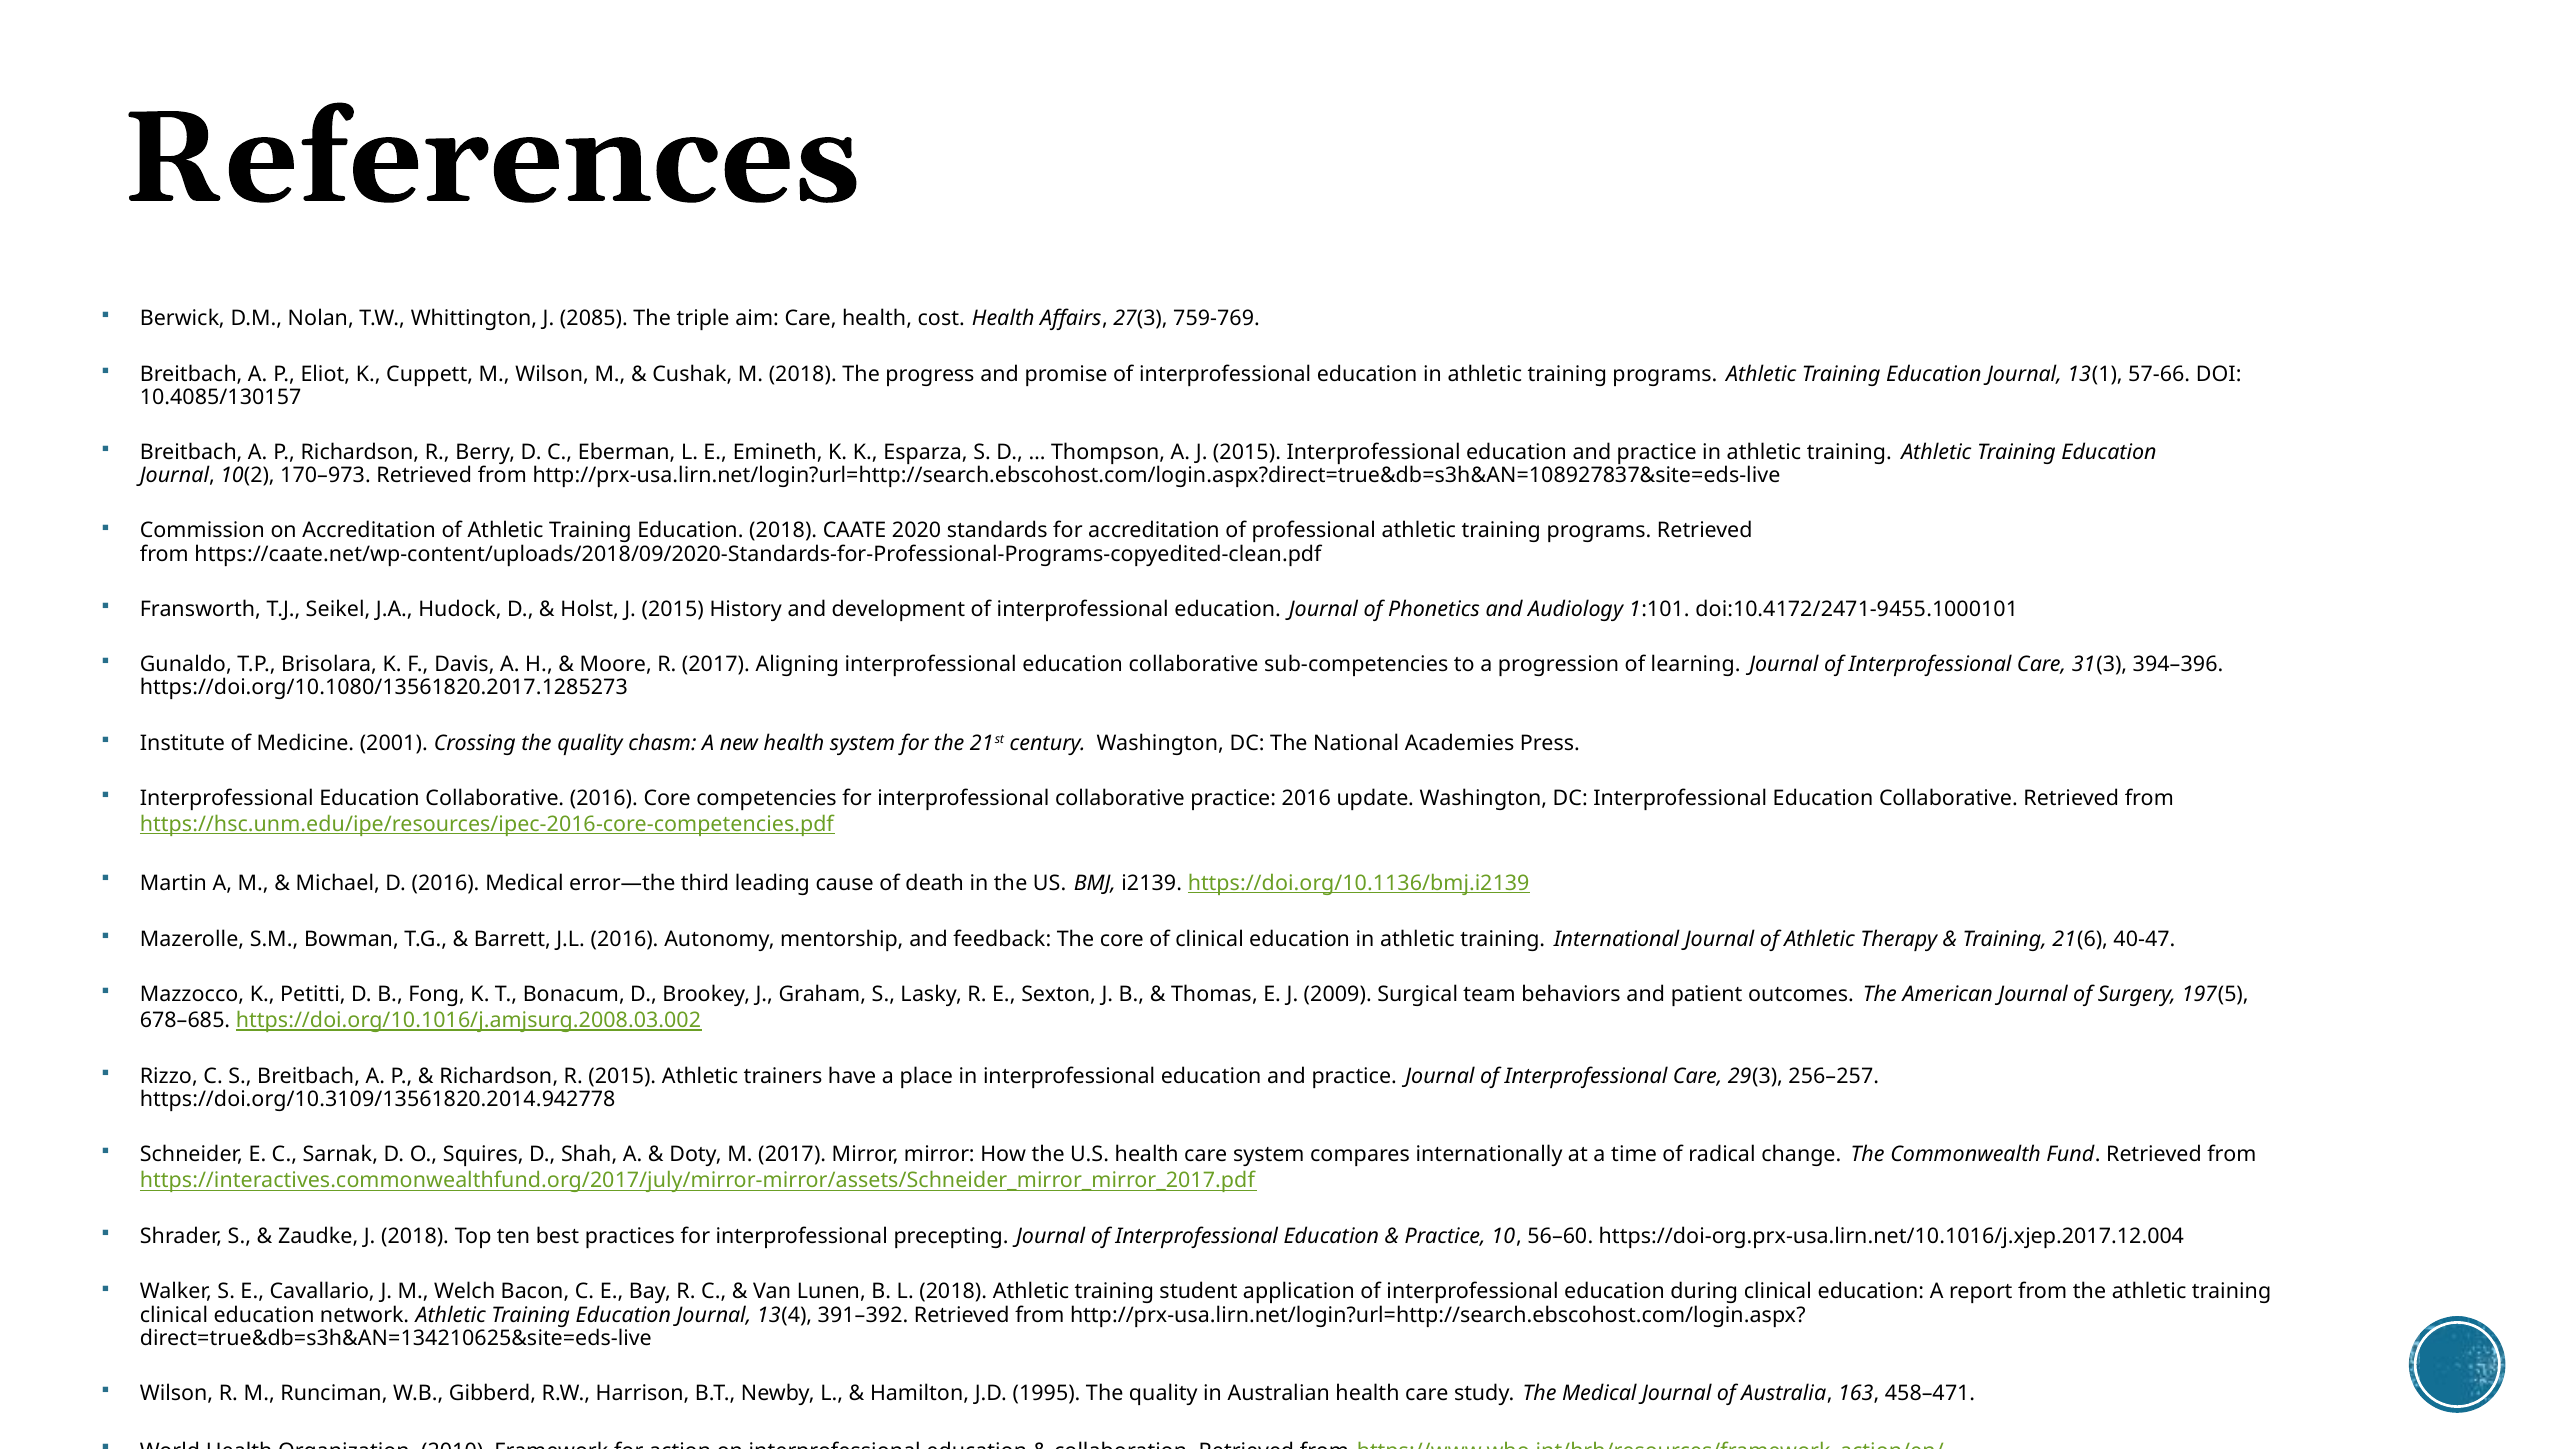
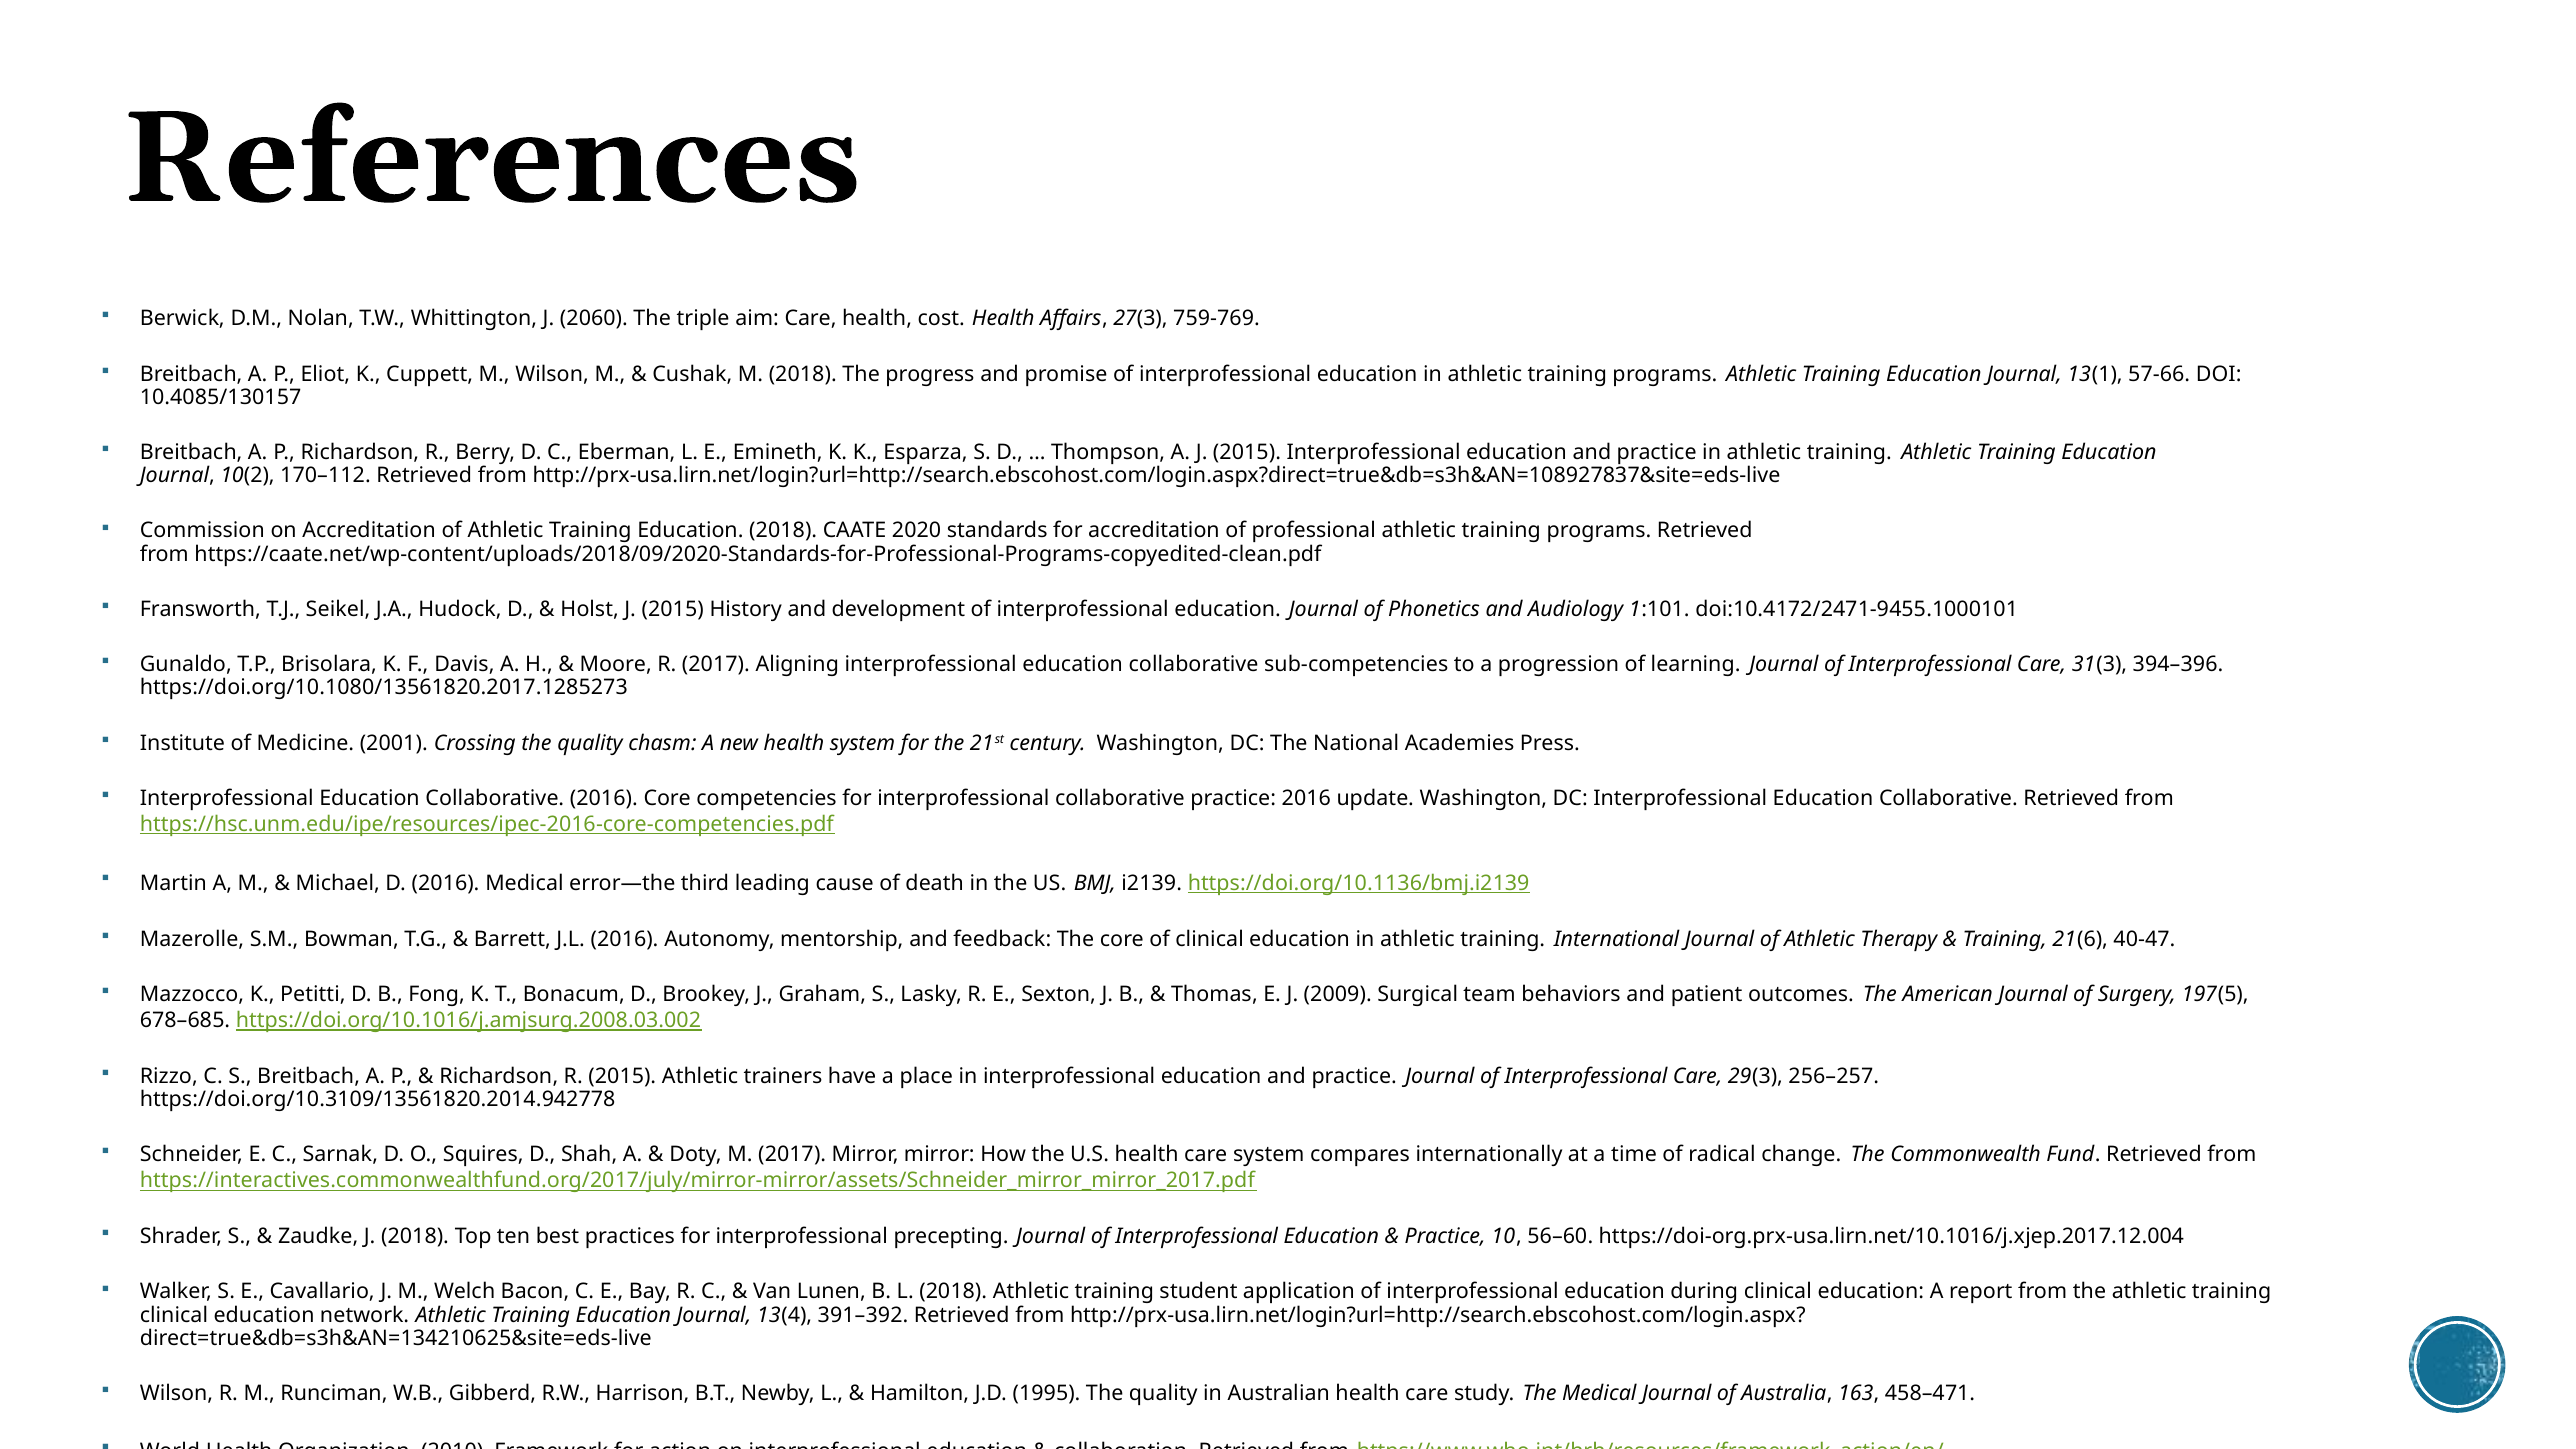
2085: 2085 -> 2060
170–973: 170–973 -> 170–112
